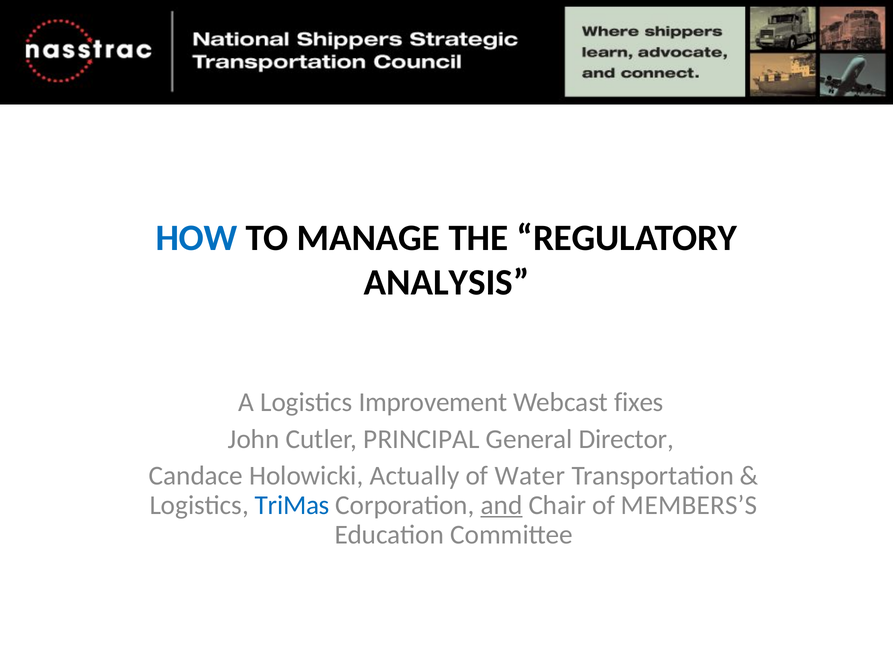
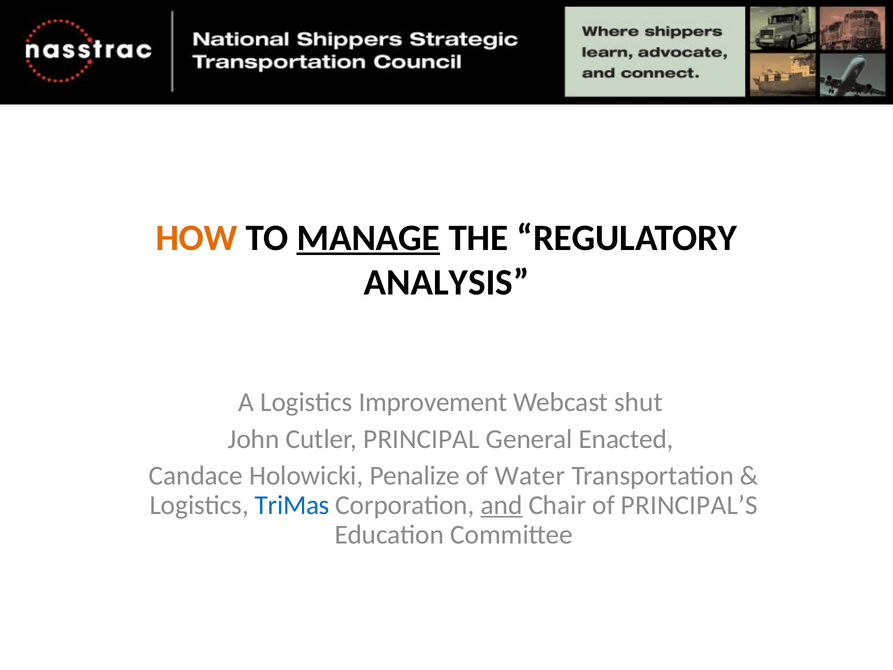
HOW colour: blue -> orange
MANAGE underline: none -> present
fixes: fixes -> shut
Director: Director -> Enacted
Actually: Actually -> Penalize
MEMBERS’S: MEMBERS’S -> PRINCIPAL’S
